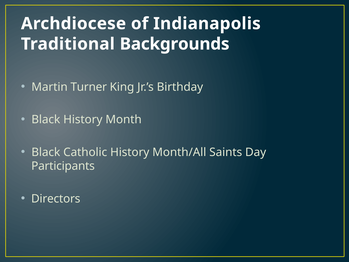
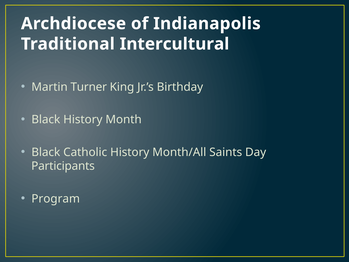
Backgrounds: Backgrounds -> Intercultural
Directors: Directors -> Program
